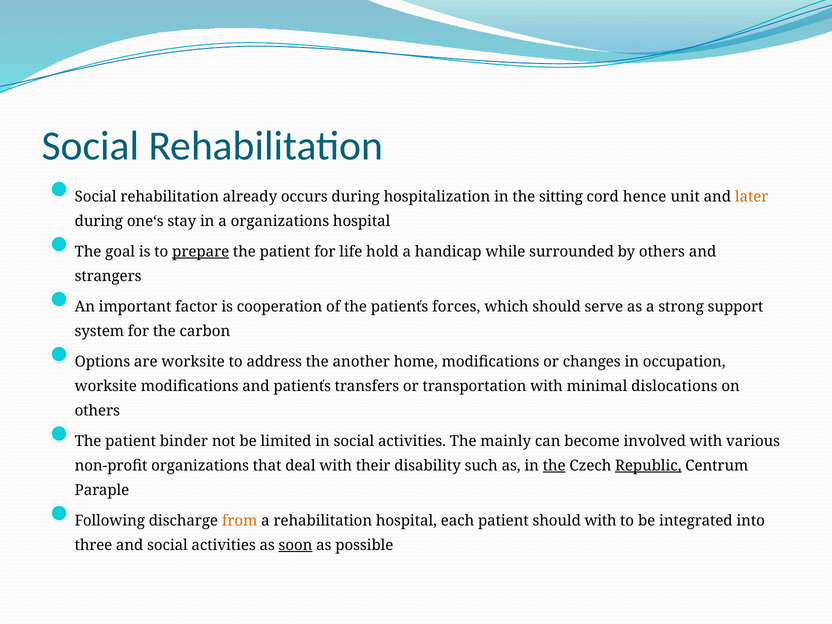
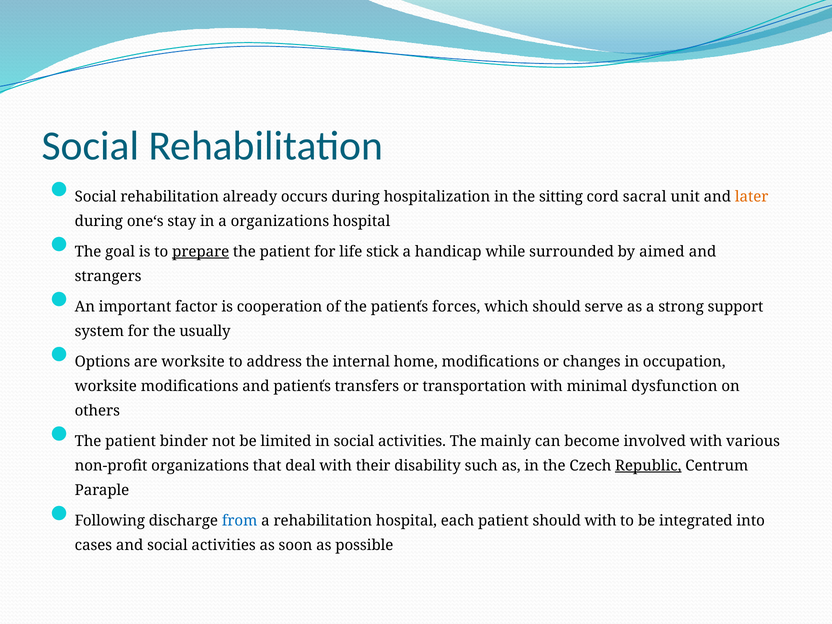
hence: hence -> sacral
hold: hold -> stick
by others: others -> aimed
carbon: carbon -> usually
another: another -> internal
dislocations: dislocations -> dysfunction
the at (554, 466) underline: present -> none
from colour: orange -> blue
three: three -> cases
soon underline: present -> none
